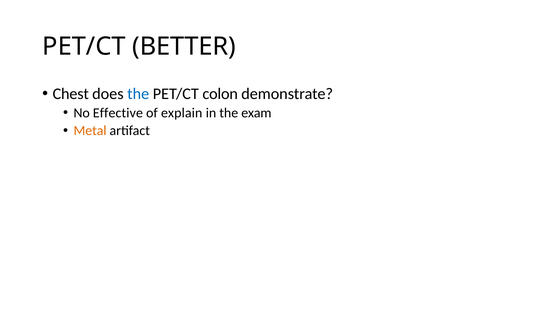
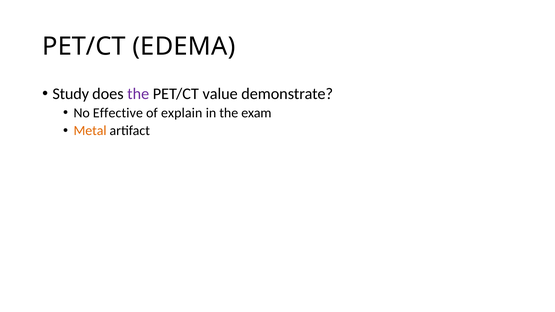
BETTER: BETTER -> EDEMA
Chest: Chest -> Study
the at (138, 94) colour: blue -> purple
colon: colon -> value
